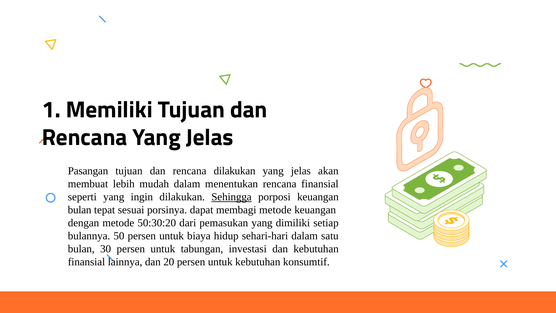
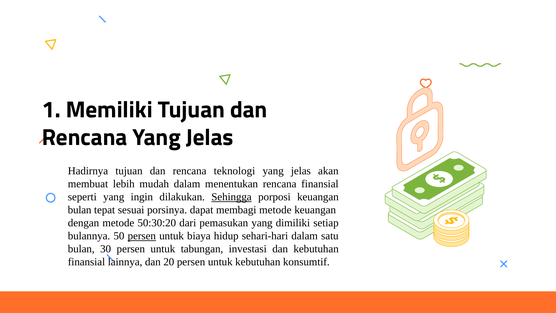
Pasangan: Pasangan -> Hadirnya
rencana dilakukan: dilakukan -> teknologi
persen at (142, 236) underline: none -> present
